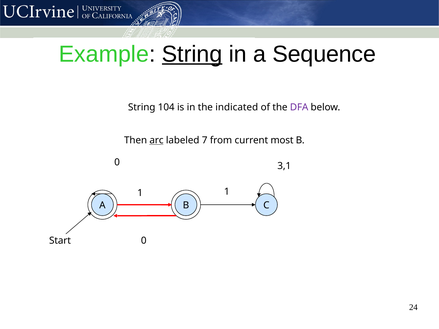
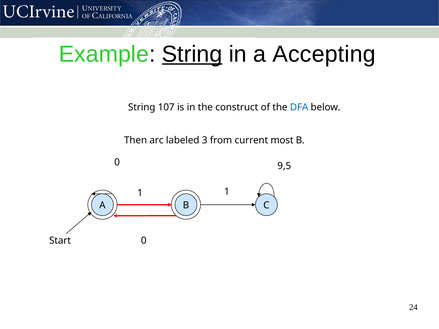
Sequence: Sequence -> Accepting
104: 104 -> 107
indicated: indicated -> construct
DFA colour: purple -> blue
arc underline: present -> none
7: 7 -> 3
3,1: 3,1 -> 9,5
